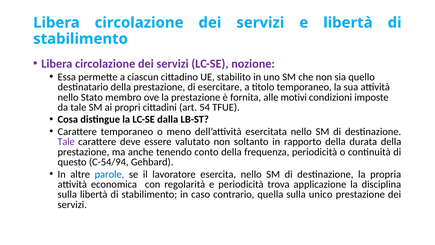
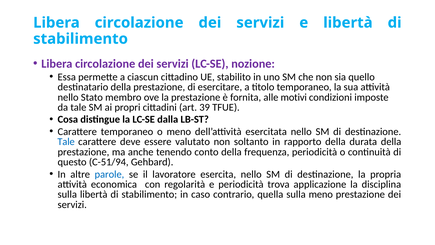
54: 54 -> 39
Tale at (66, 142) colour: purple -> blue
C-54/94: C-54/94 -> C-51/94
sulla unico: unico -> meno
